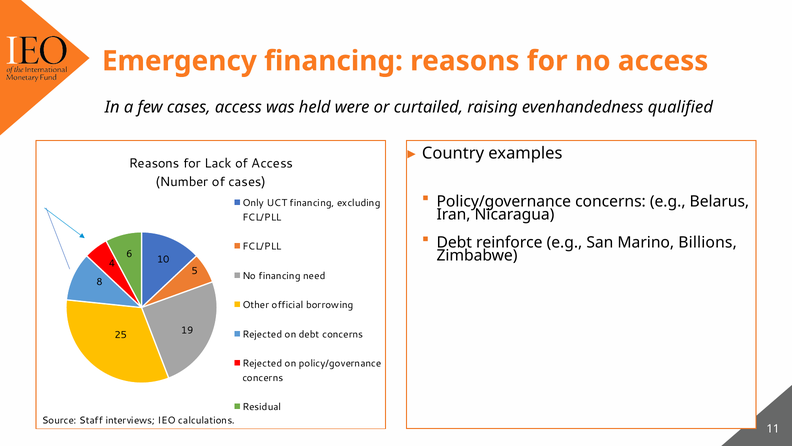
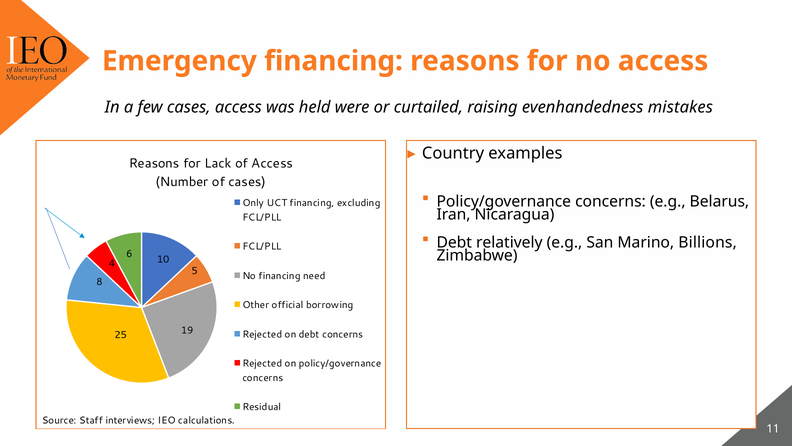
qualified: qualified -> mistakes
reinforce: reinforce -> relatively
